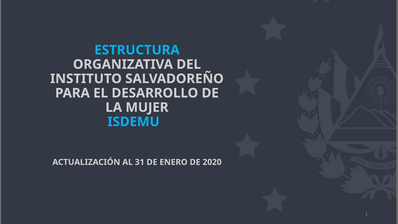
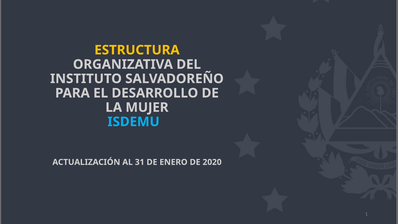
ESTRUCTURA colour: light blue -> yellow
